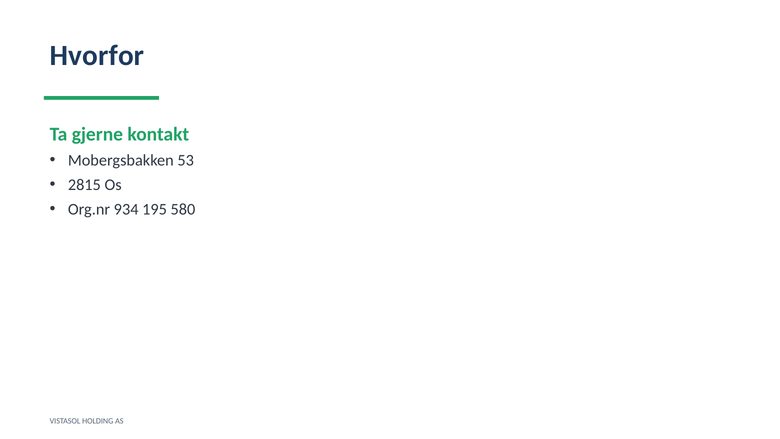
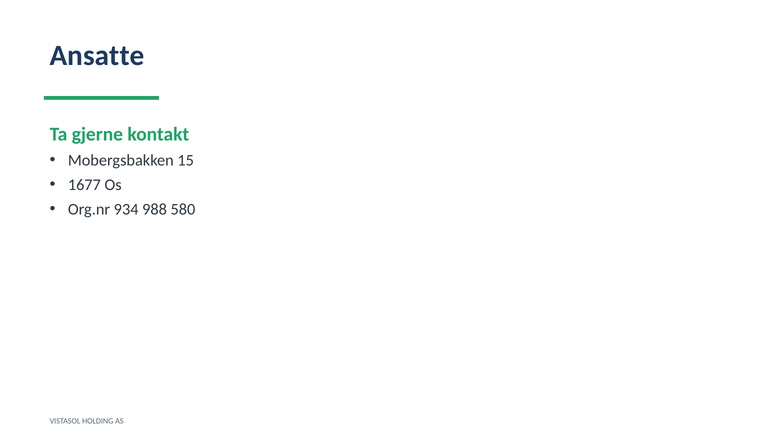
Hvorfor: Hvorfor -> Ansatte
53: 53 -> 15
2815: 2815 -> 1677
195: 195 -> 988
